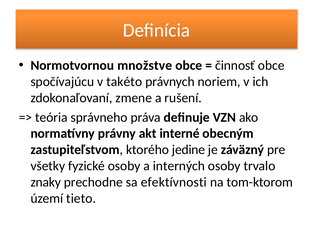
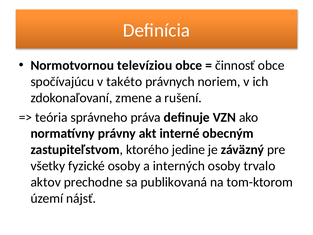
množstve: množstve -> televíziou
znaky: znaky -> aktov
efektívnosti: efektívnosti -> publikovaná
tieto: tieto -> nájsť
